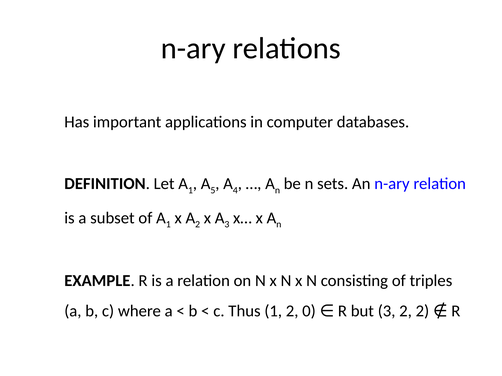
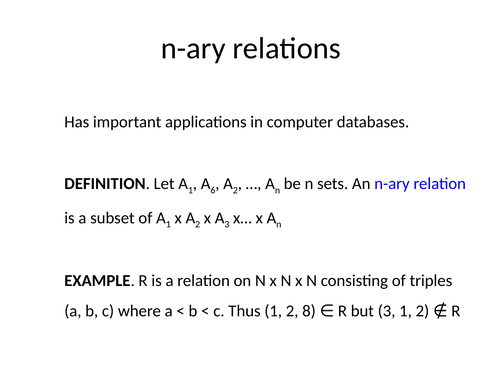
5: 5 -> 6
4 at (235, 190): 4 -> 2
0: 0 -> 8
3 2: 2 -> 1
